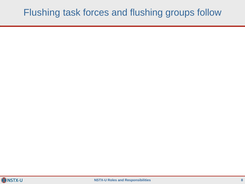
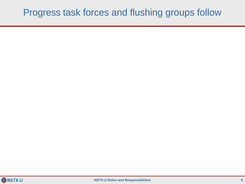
Flushing at (42, 13): Flushing -> Progress
